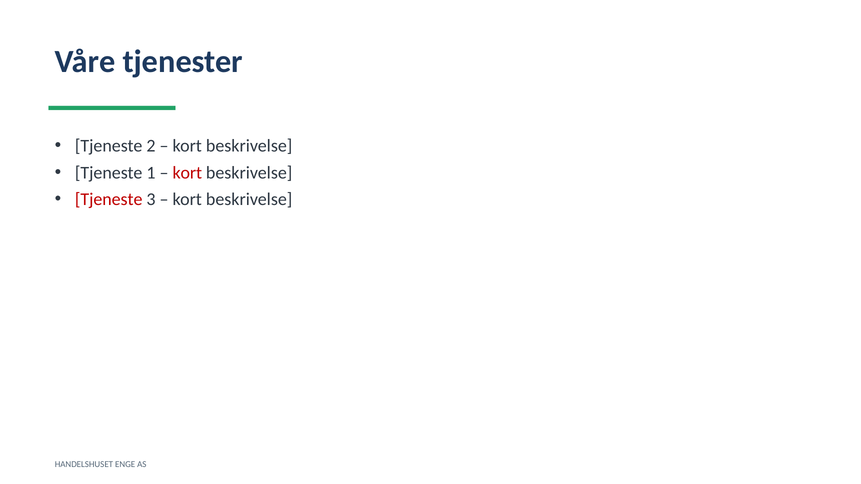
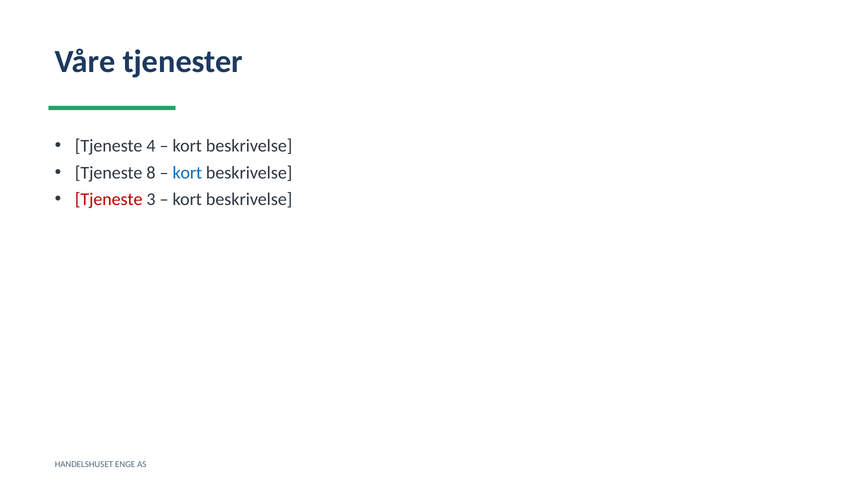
2: 2 -> 4
1: 1 -> 8
kort at (187, 173) colour: red -> blue
